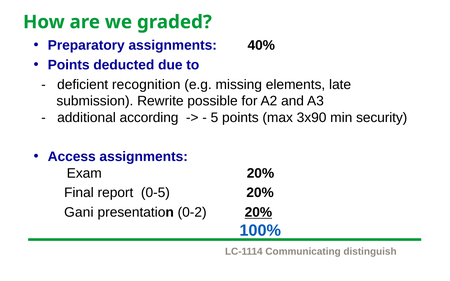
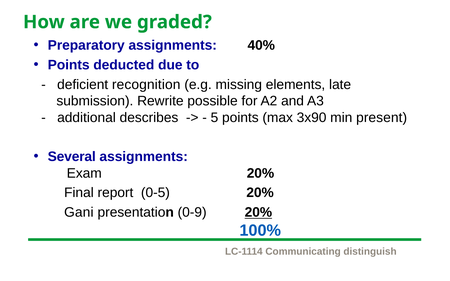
according: according -> describes
security: security -> present
Access: Access -> Several
0-2: 0-2 -> 0-9
